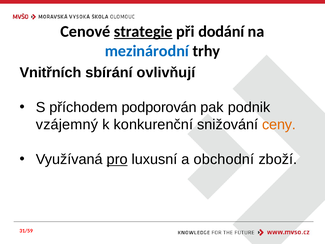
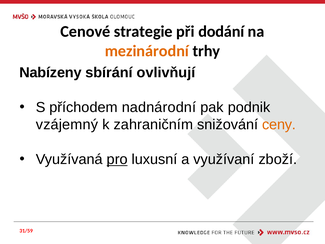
strategie underline: present -> none
mezinárodní colour: blue -> orange
Vnitřních: Vnitřních -> Nabízeny
podporován: podporován -> nadnárodní
konkurenční: konkurenční -> zahraničním
obchodní: obchodní -> využívaní
